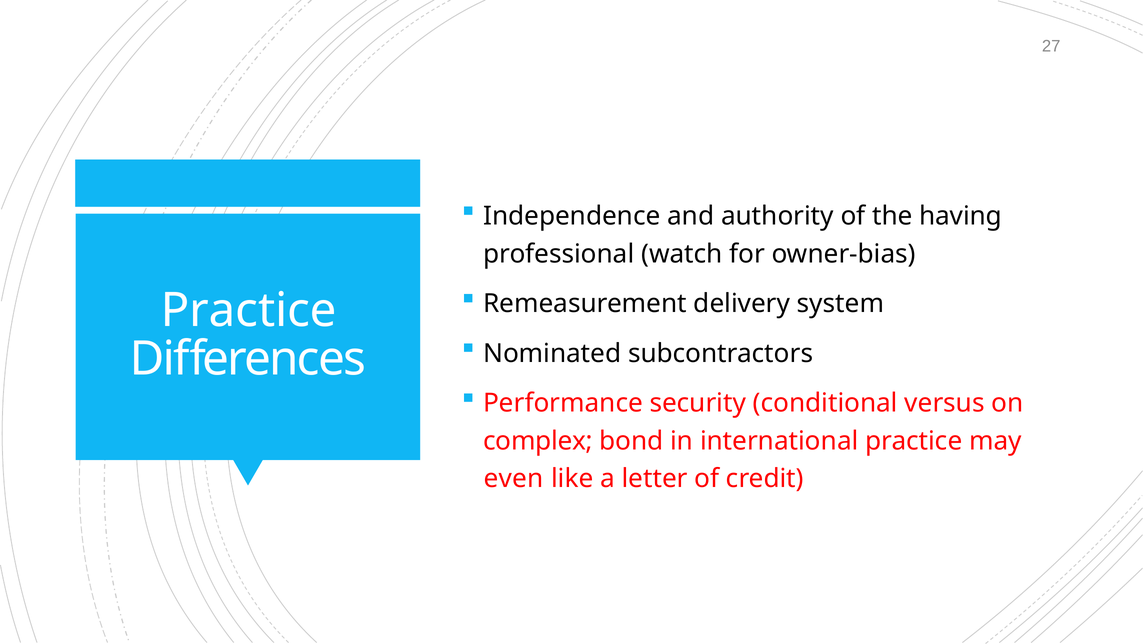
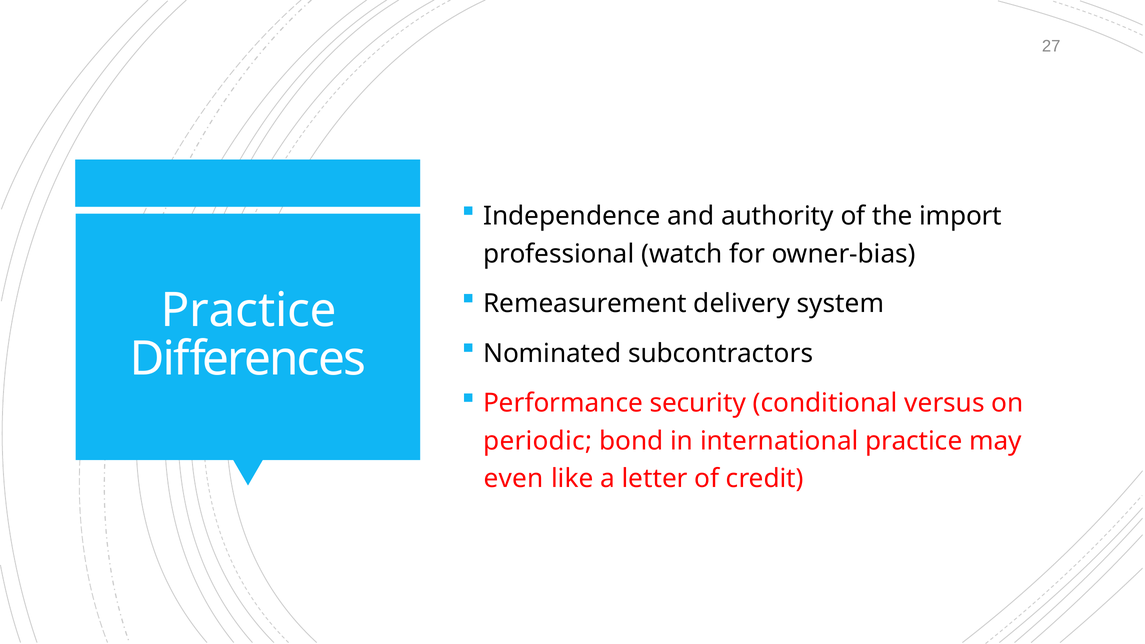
having: having -> import
complex: complex -> periodic
